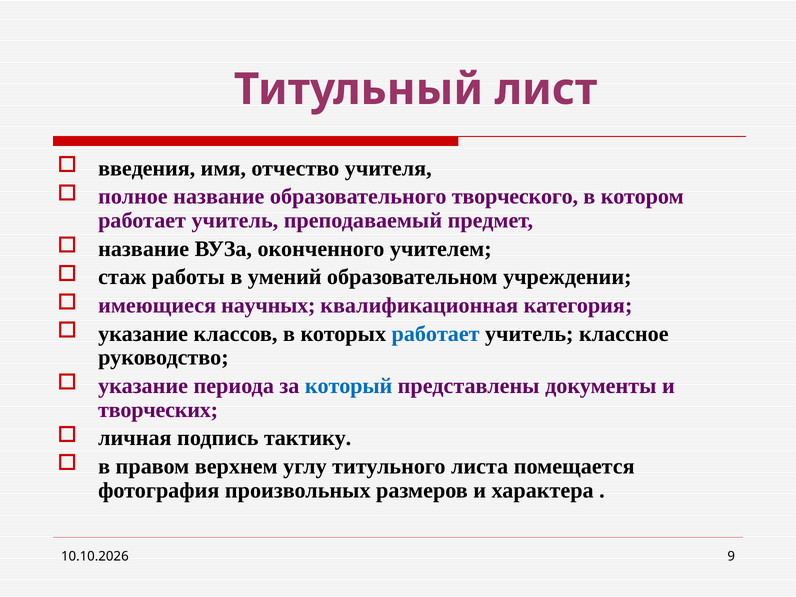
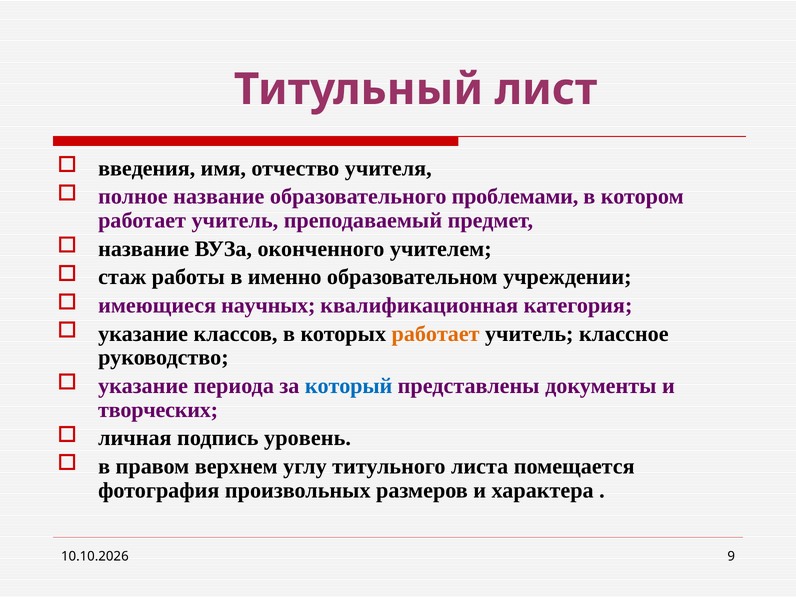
творческого: творческого -> проблемами
умений: умений -> именно
работает at (436, 334) colour: blue -> orange
тактику: тактику -> уровень
